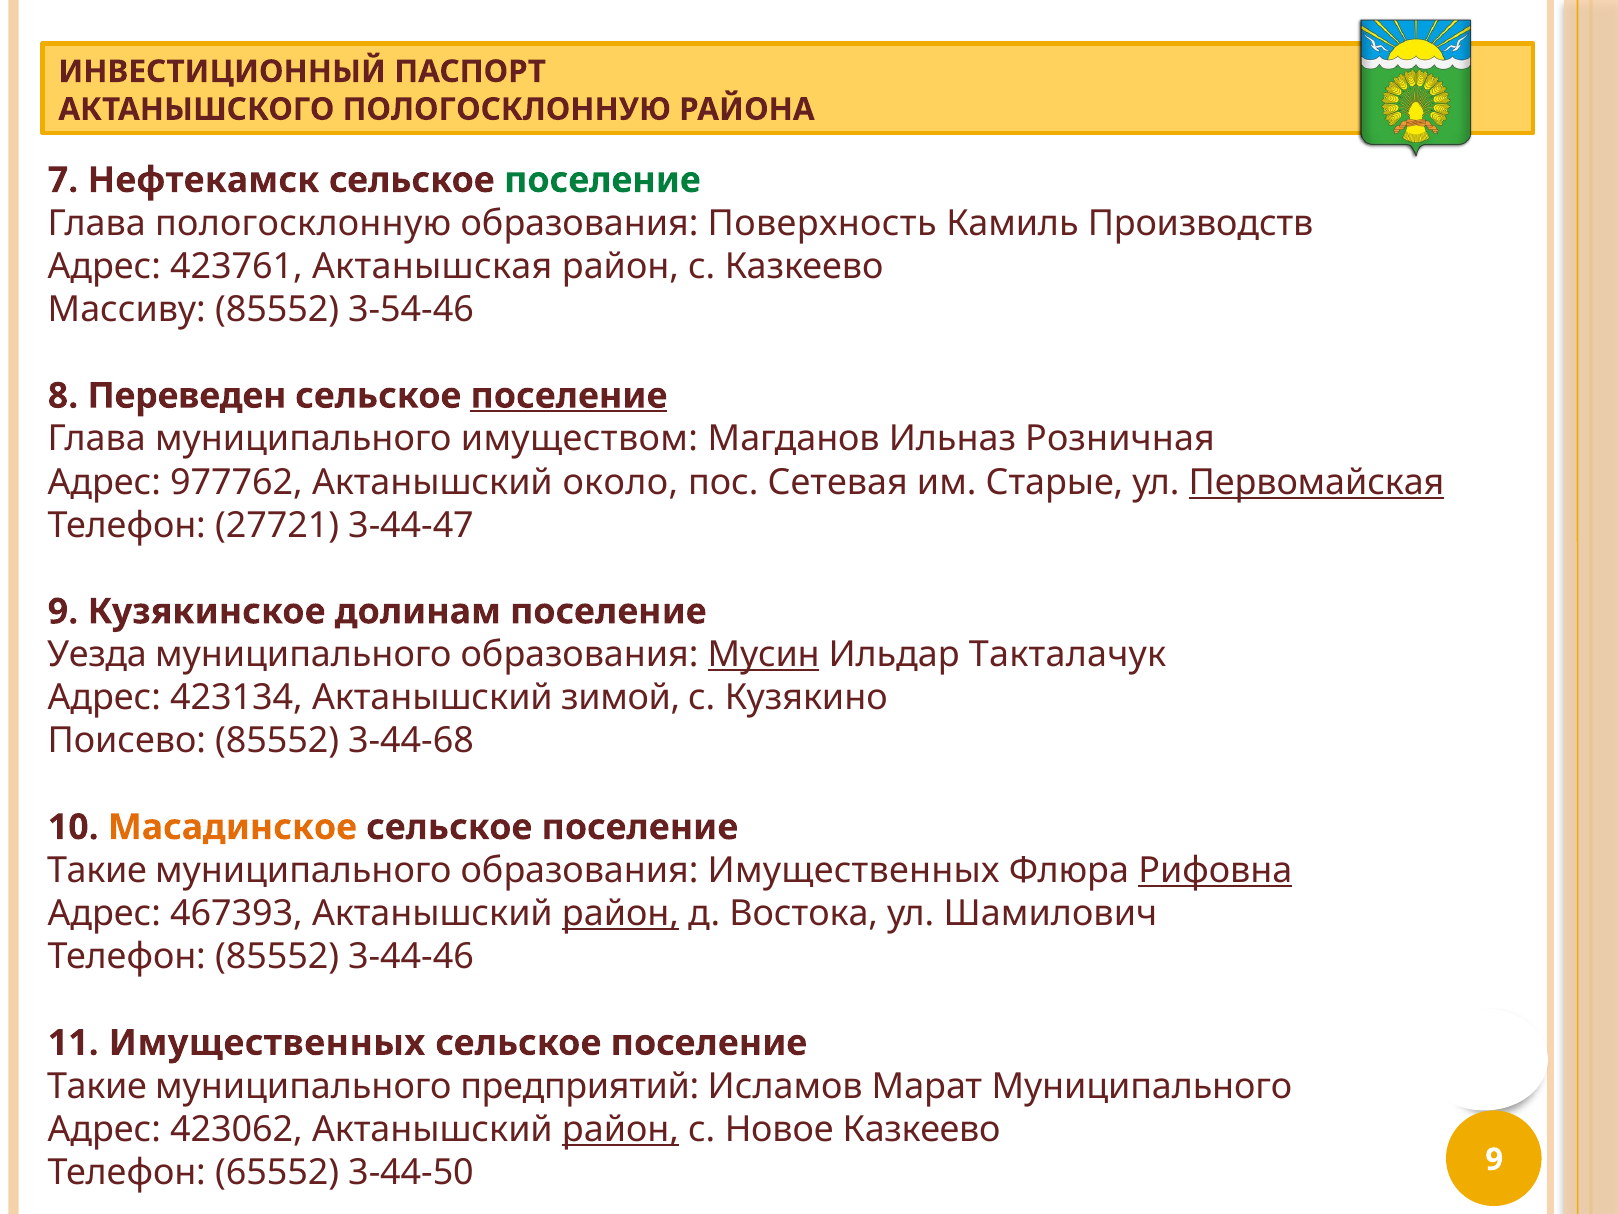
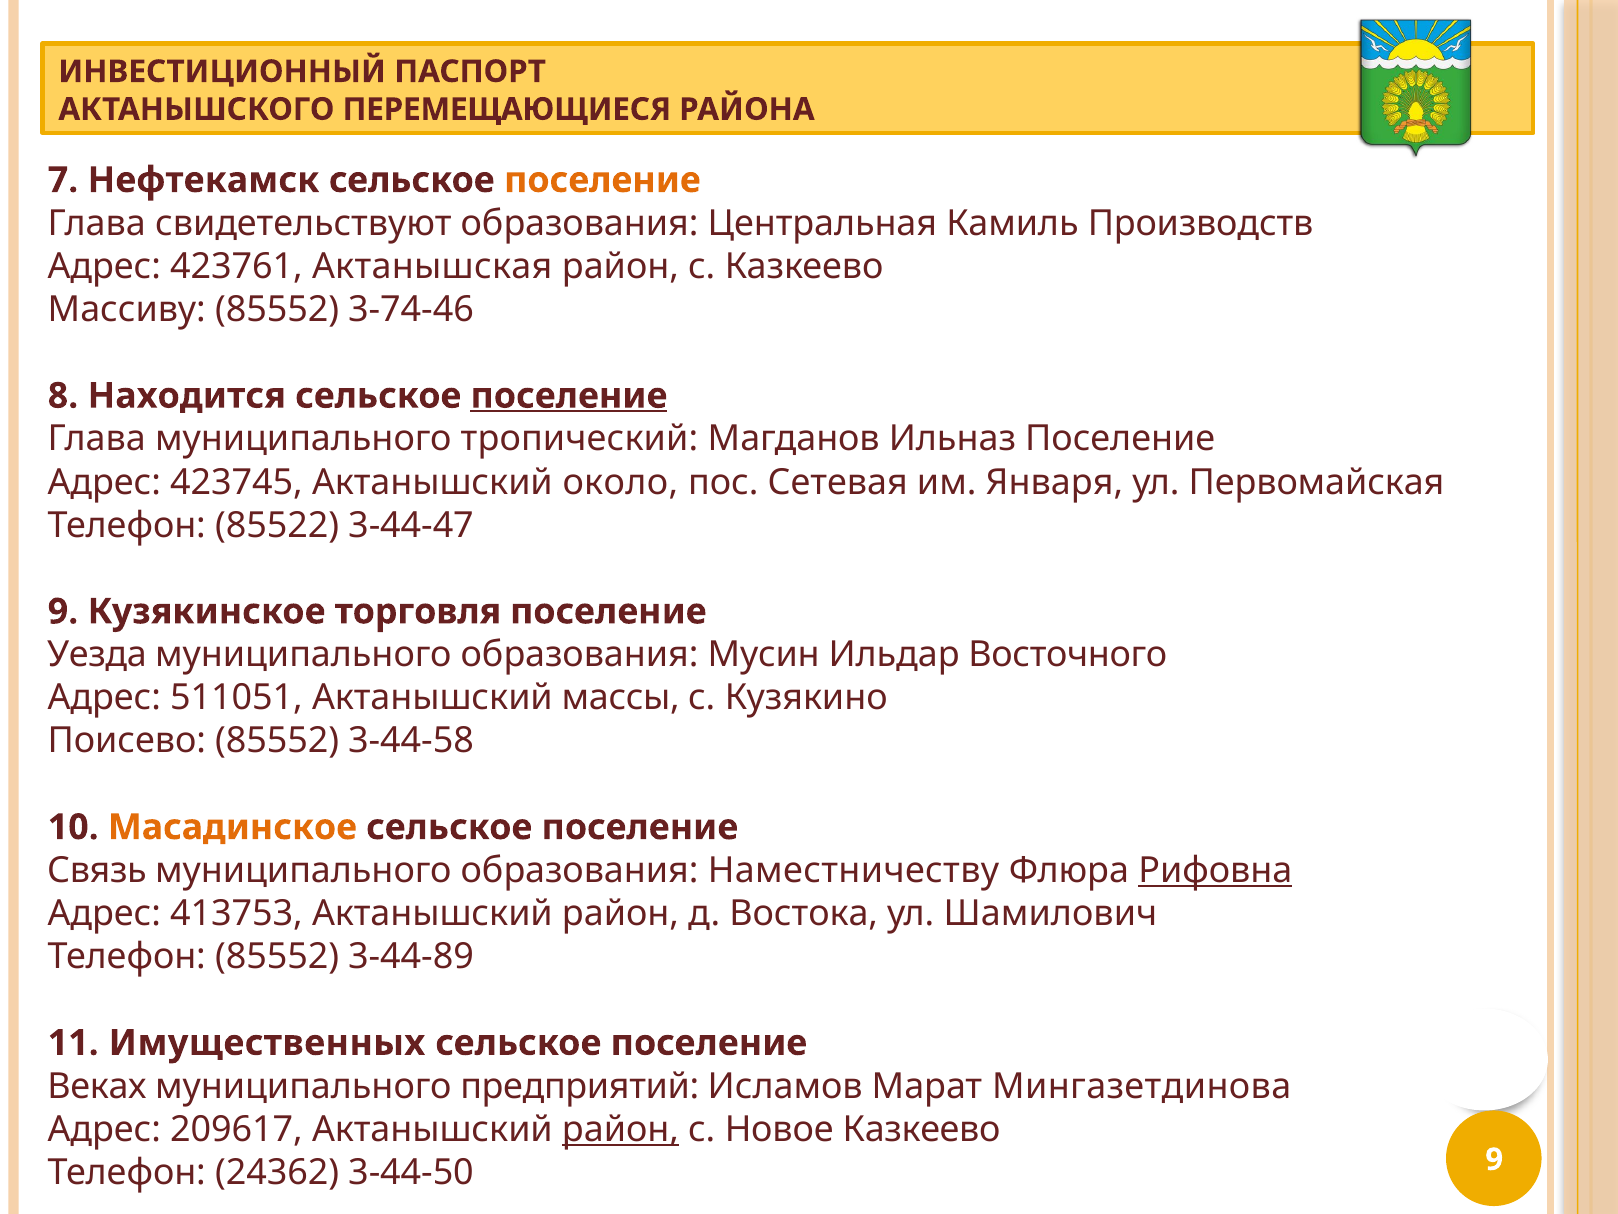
ПОЛОГОСКЛОННУЮ at (507, 109): ПОЛОГОСКЛОННУЮ -> ПЕРЕМЕЩАЮЩИЕСЯ
поселение at (602, 180) colour: green -> orange
Глава пологосклонную: пологосклонную -> свидетельствуют
Поверхность: Поверхность -> Центральная
3-54-46: 3-54-46 -> 3-74-46
Переведен: Переведен -> Находится
имуществом: имуществом -> тропический
Ильназ Розничная: Розничная -> Поселение
977762: 977762 -> 423745
Старые: Старые -> Января
Первомайская underline: present -> none
27721: 27721 -> 85522
долинам: долинам -> торговля
Мусин underline: present -> none
Такталачук: Такталачук -> Восточного
423134: 423134 -> 511051
зимой: зимой -> массы
3-44-68: 3-44-68 -> 3-44-58
Такие at (97, 870): Такие -> Связь
образования Имущественных: Имущественных -> Наместничеству
467393: 467393 -> 413753
район at (621, 913) underline: present -> none
3-44-46: 3-44-46 -> 3-44-89
Такие at (97, 1086): Такие -> Веках
Марат Муниципального: Муниципального -> Мингазетдинова
423062: 423062 -> 209617
65552: 65552 -> 24362
